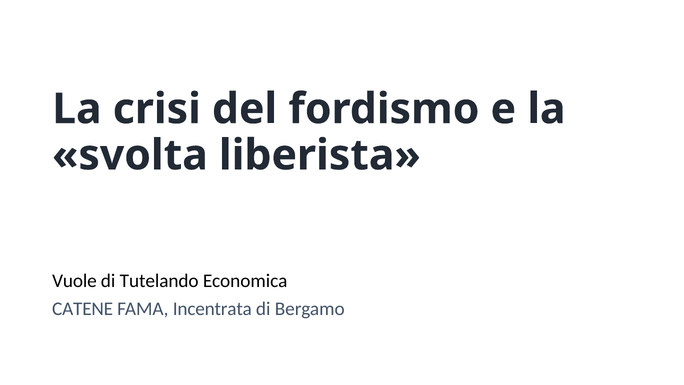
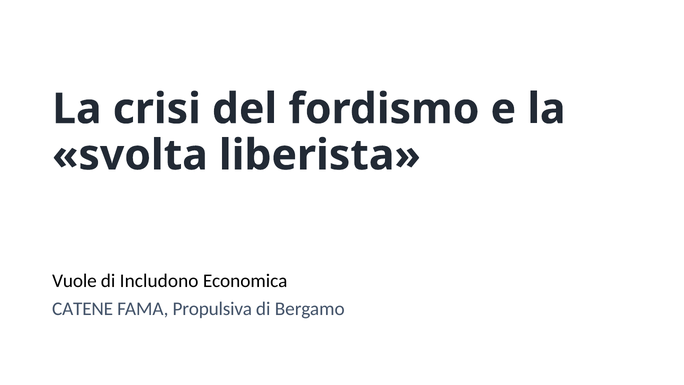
Tutelando: Tutelando -> Includono
Incentrata: Incentrata -> Propulsiva
